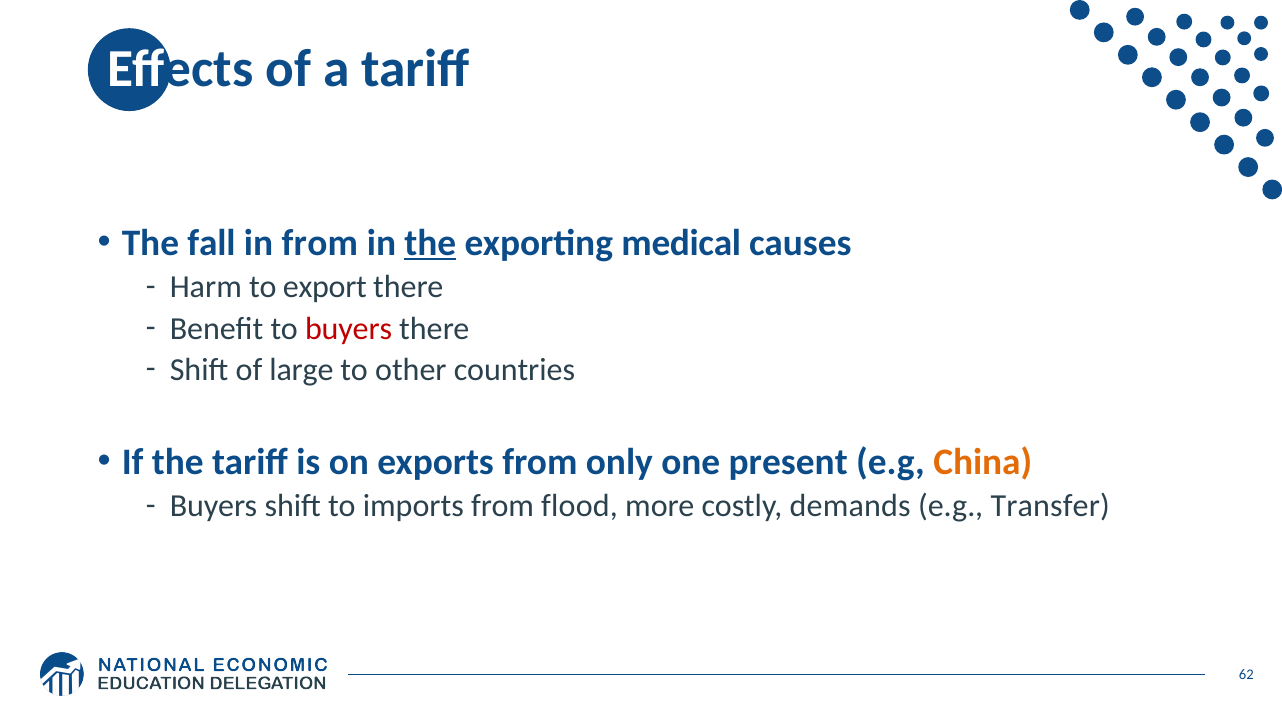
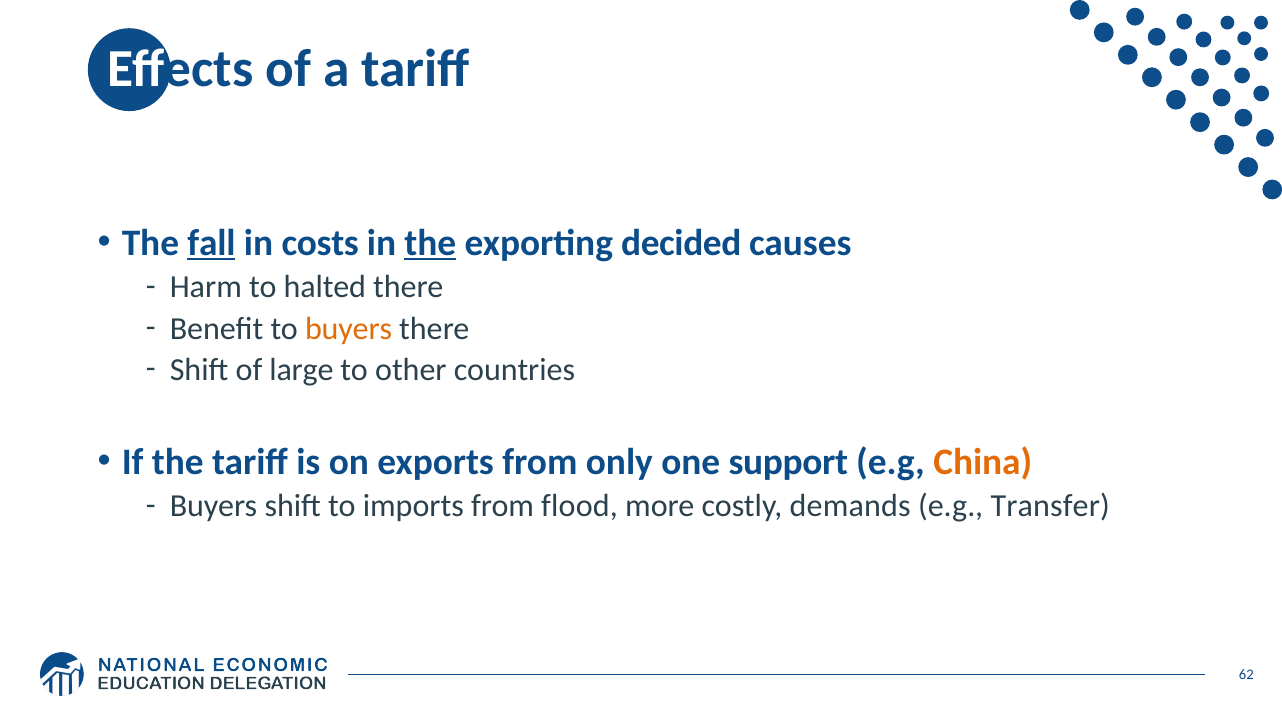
fall underline: none -> present
in from: from -> costs
medical: medical -> decided
export: export -> halted
buyers at (349, 328) colour: red -> orange
present: present -> support
